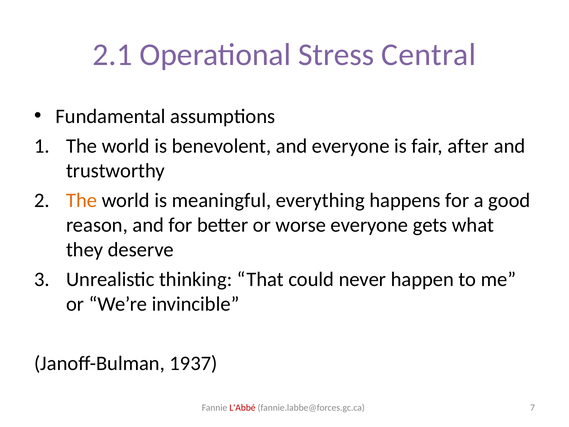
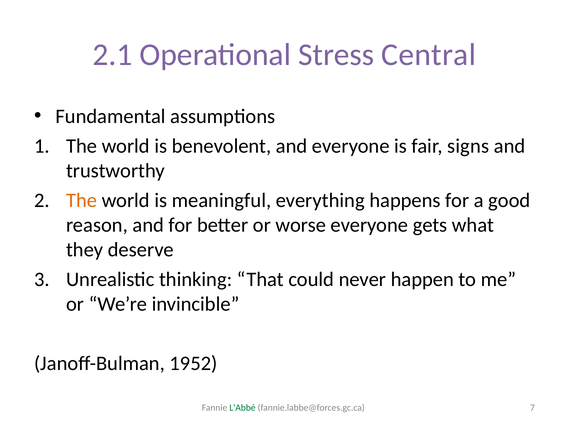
after: after -> signs
1937: 1937 -> 1952
L'Abbé colour: red -> green
